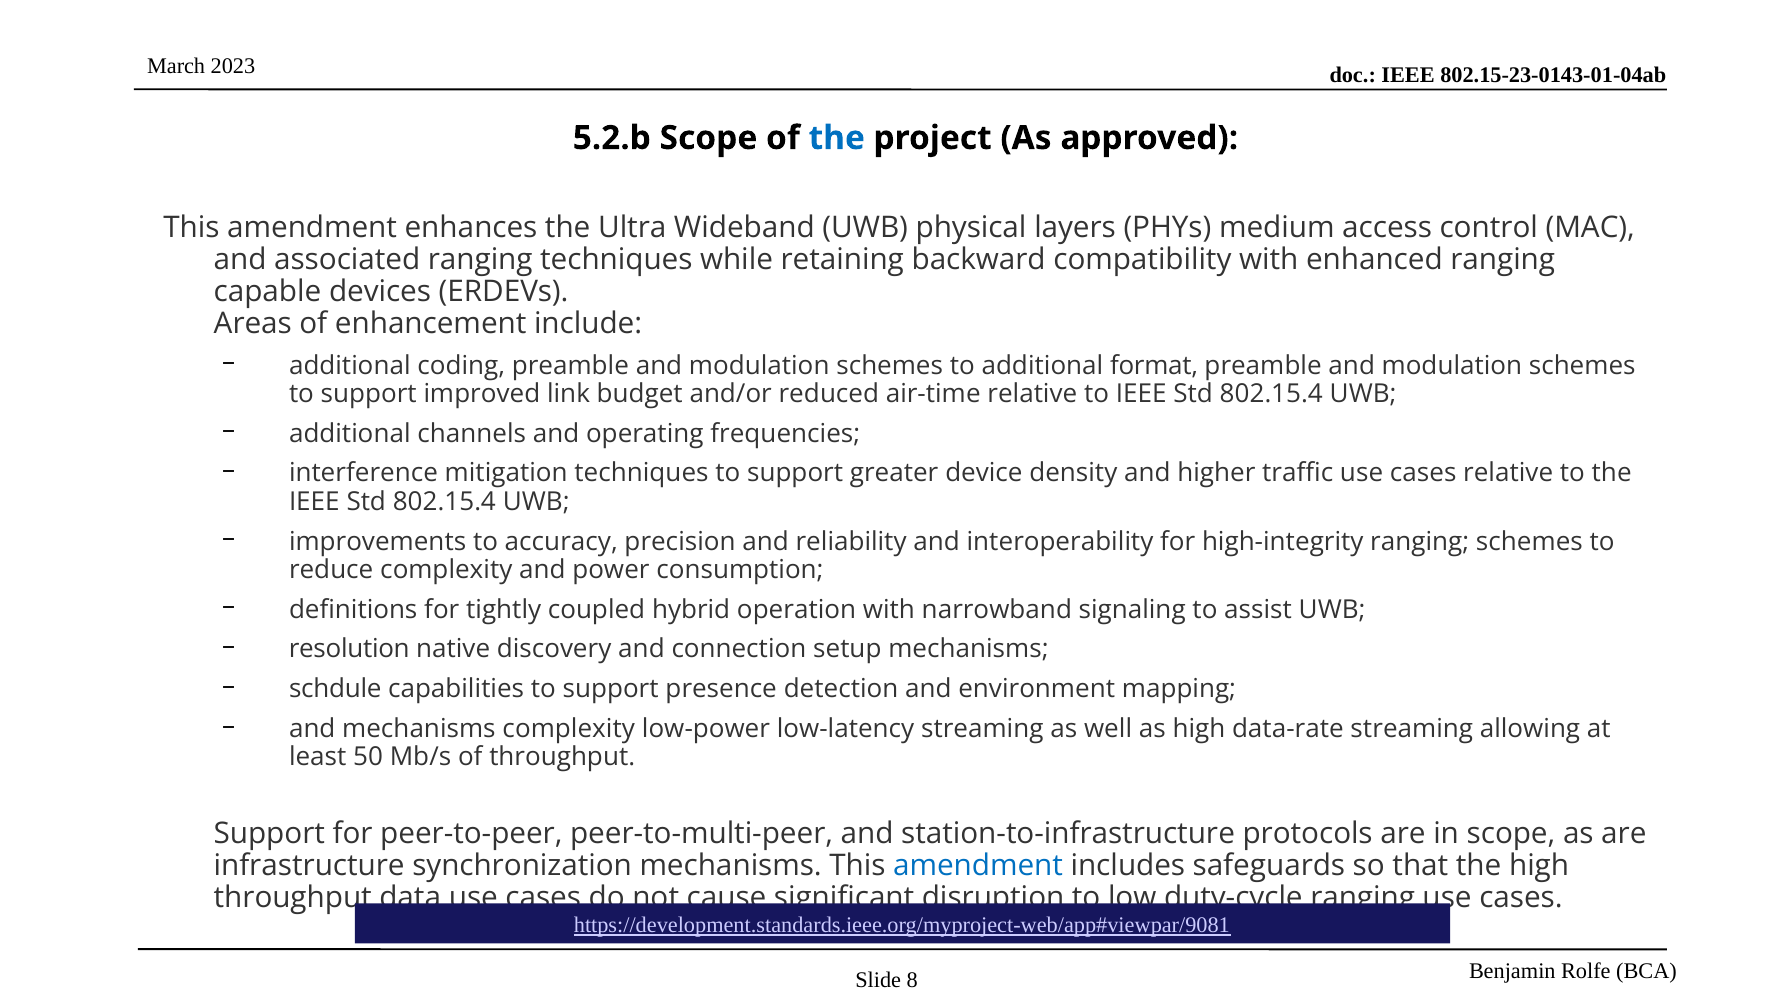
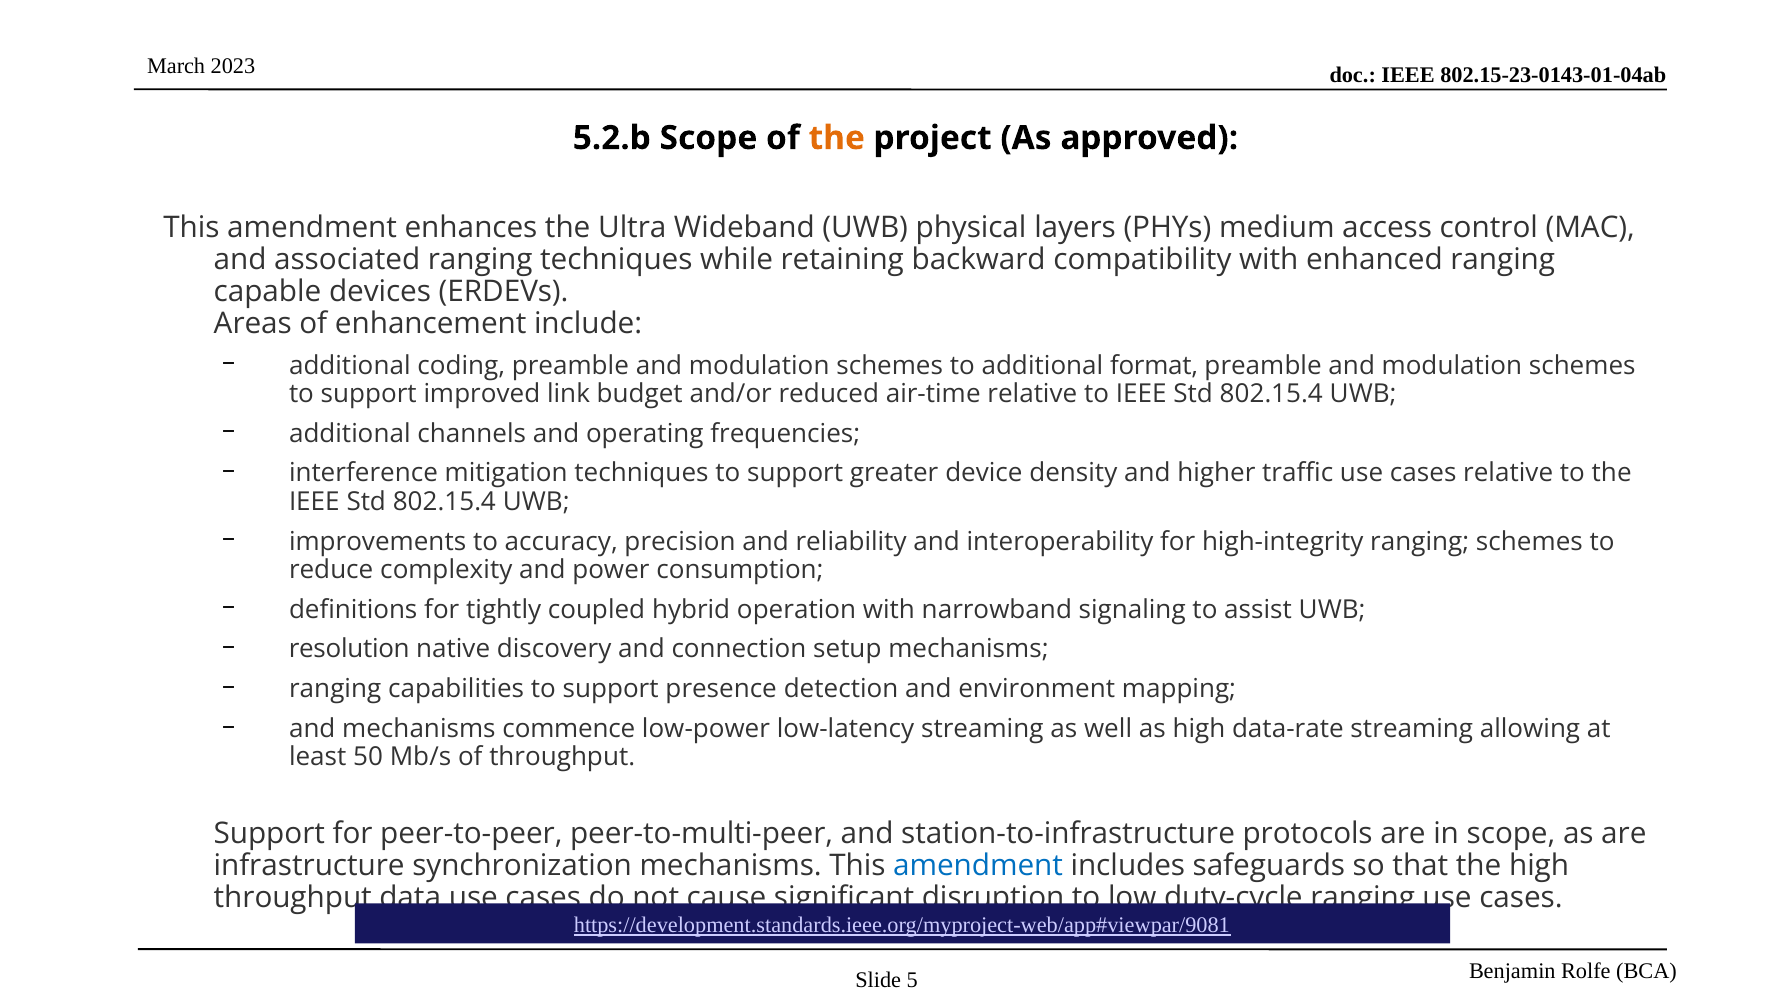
the at (837, 138) colour: blue -> orange
schdule at (335, 689): schdule -> ranging
mechanisms complexity: complexity -> commence
8: 8 -> 5
